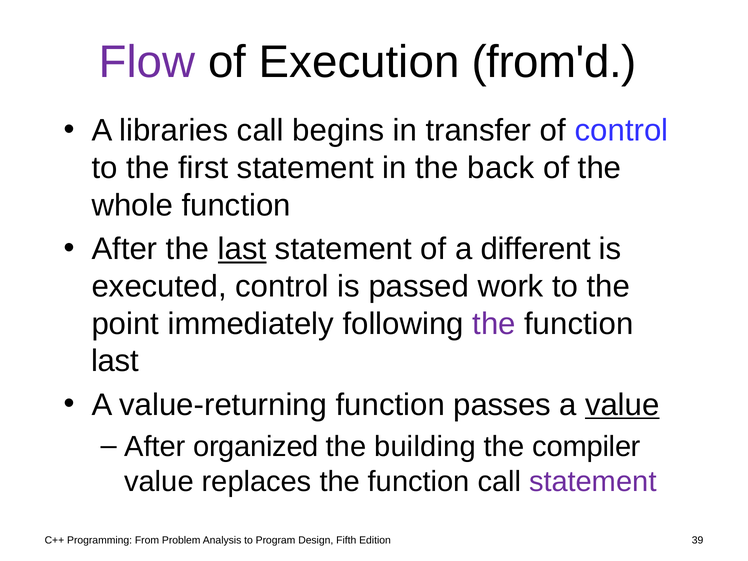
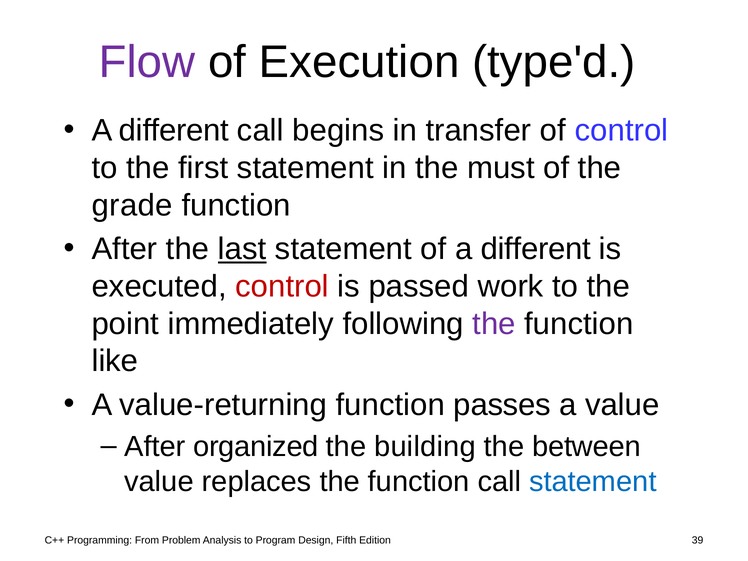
from'd: from'd -> type'd
libraries at (174, 131): libraries -> different
back: back -> must
whole: whole -> grade
control at (282, 286) colour: black -> red
last at (115, 361): last -> like
value at (622, 405) underline: present -> none
compiler: compiler -> between
statement at (593, 482) colour: purple -> blue
